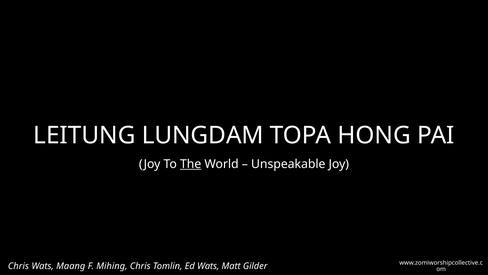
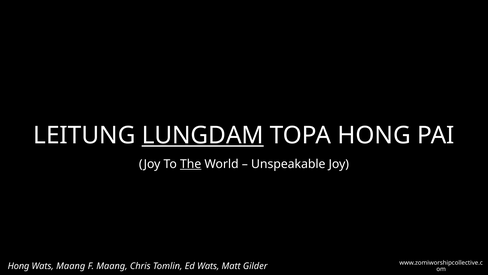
LUNGDAM underline: none -> present
Chris at (18, 265): Chris -> Hong
F Mihing: Mihing -> Maang
